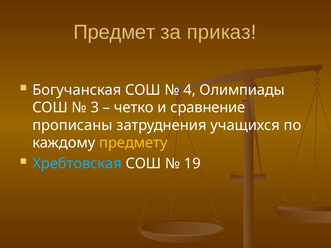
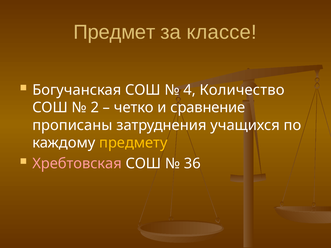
приказ: приказ -> классе
Олимпиады: Олимпиады -> Количество
3: 3 -> 2
Хребтовская colour: light blue -> pink
19: 19 -> 36
